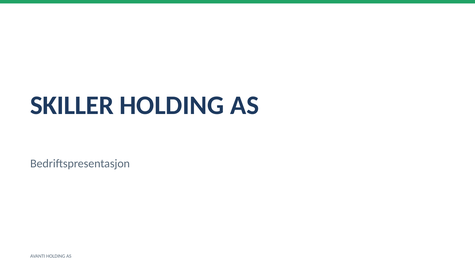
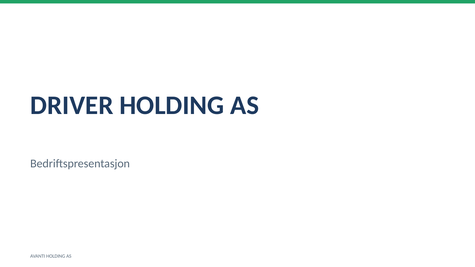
SKILLER: SKILLER -> DRIVER
